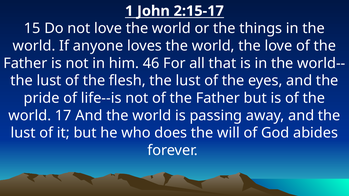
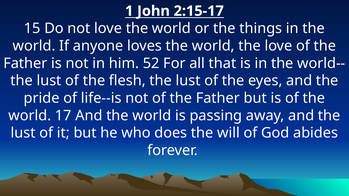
46: 46 -> 52
